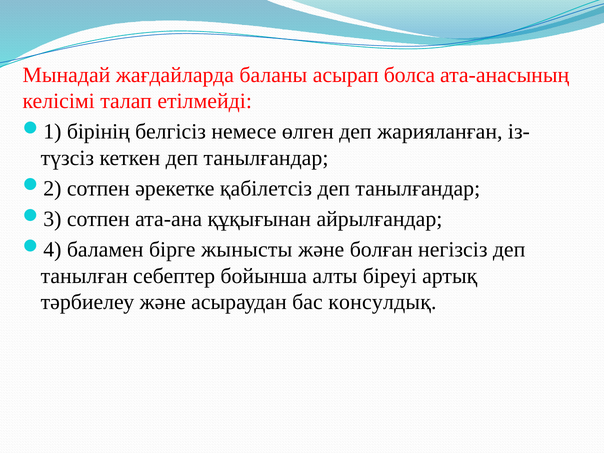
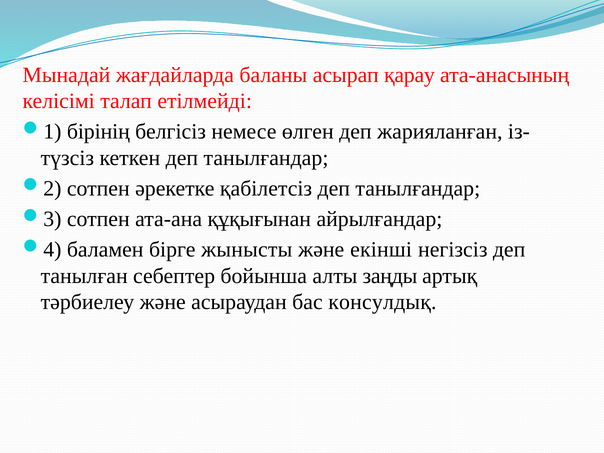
болса: болса -> қарау
болған: болған -> екінші
біреуі: біреуі -> заңды
